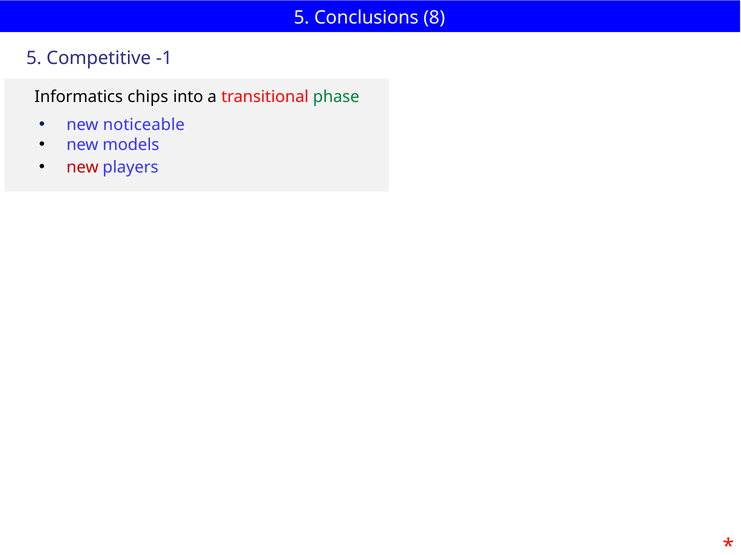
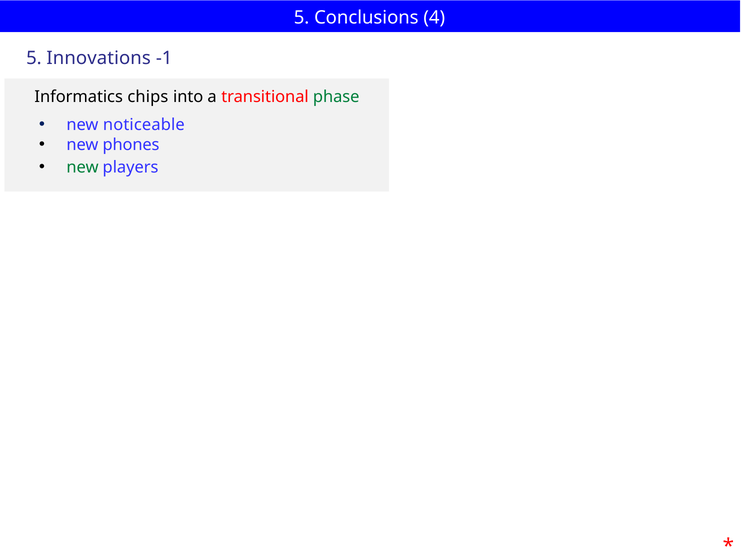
8: 8 -> 4
Competitive: Competitive -> Innovations
models: models -> phones
new at (83, 168) colour: red -> green
